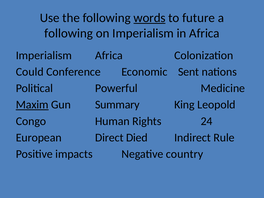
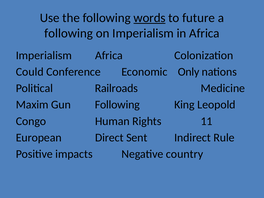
Sent: Sent -> Only
Powerful: Powerful -> Railroads
Maxim underline: present -> none
Gun Summary: Summary -> Following
24: 24 -> 11
Died: Died -> Sent
